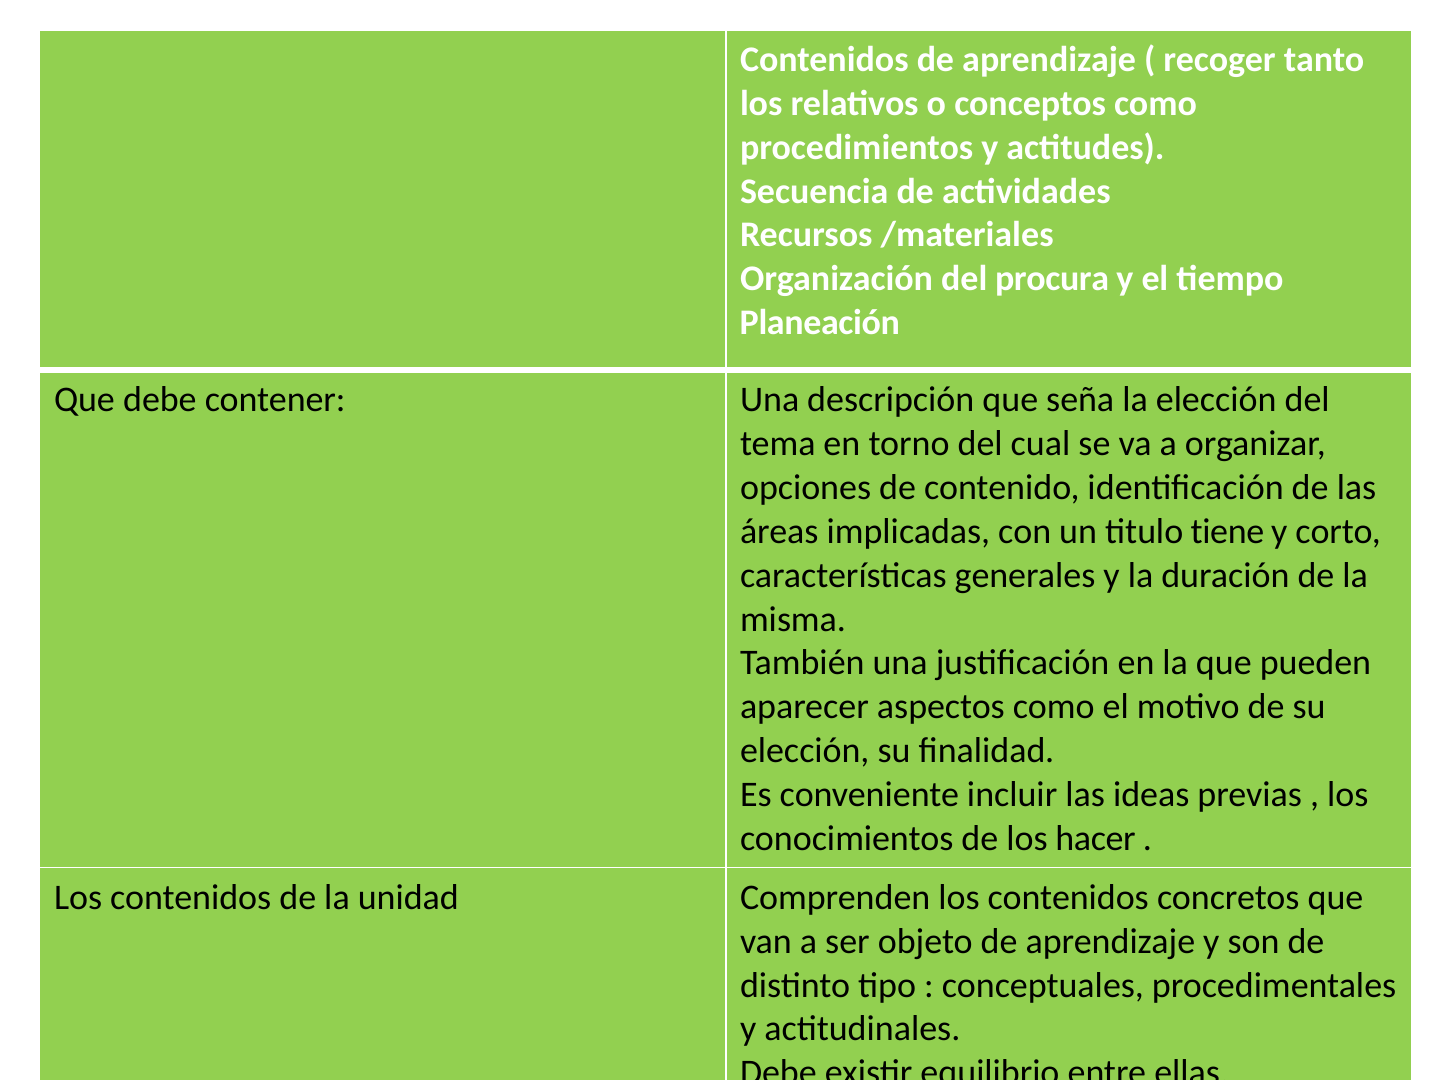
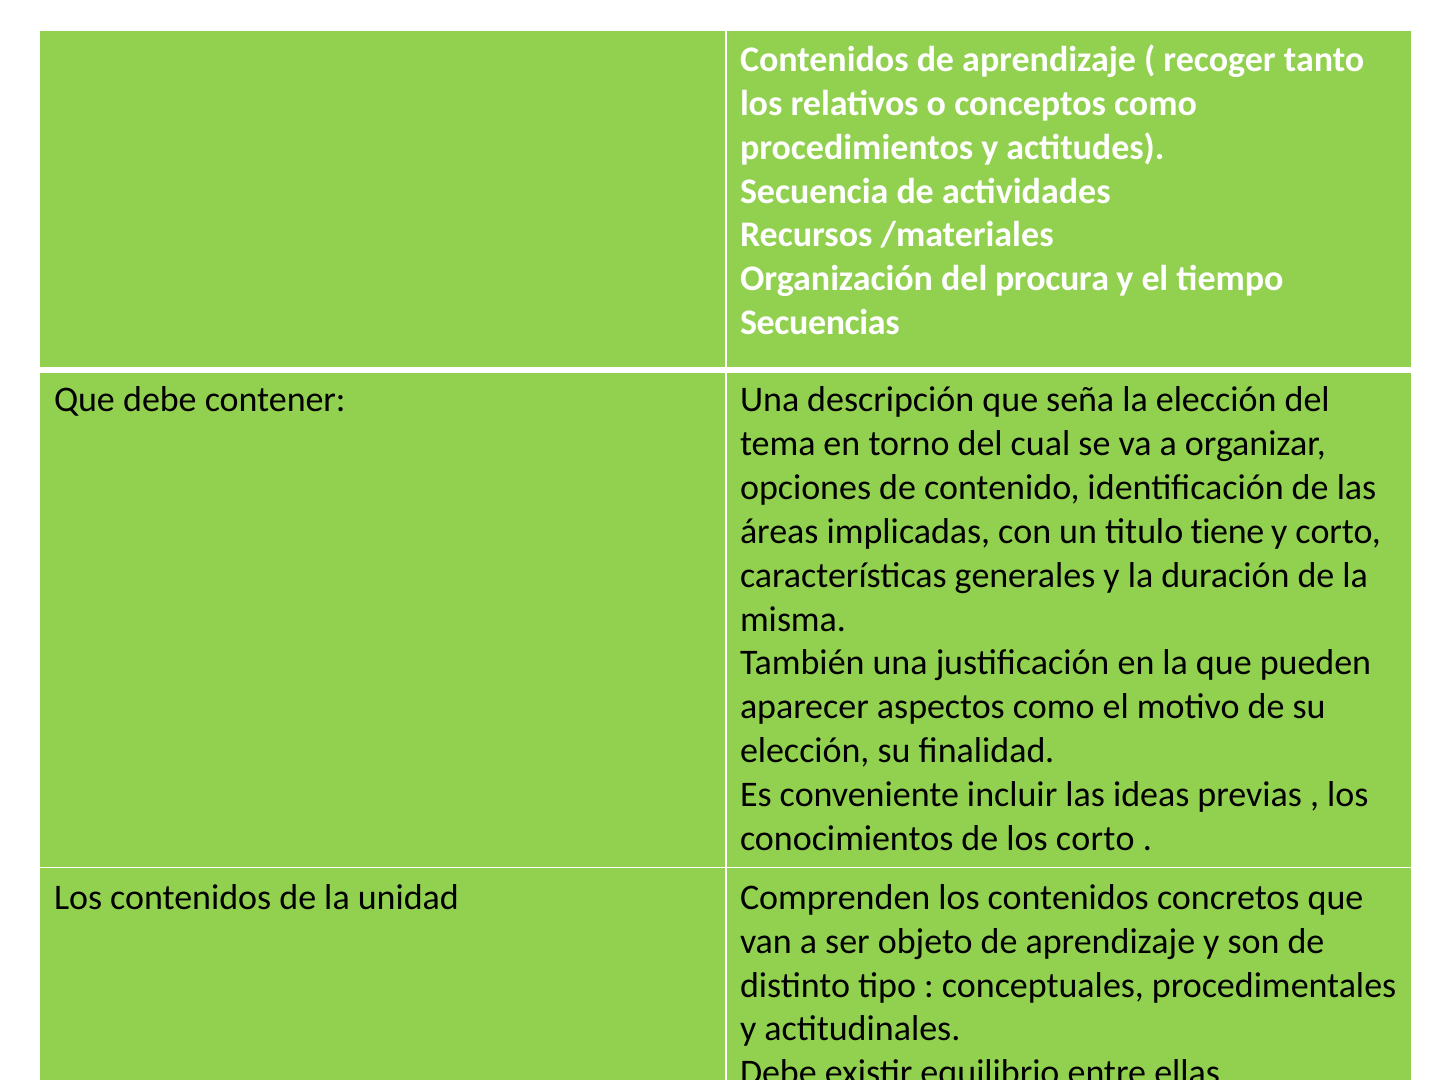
Planeación: Planeación -> Secuencias
los hacer: hacer -> corto
